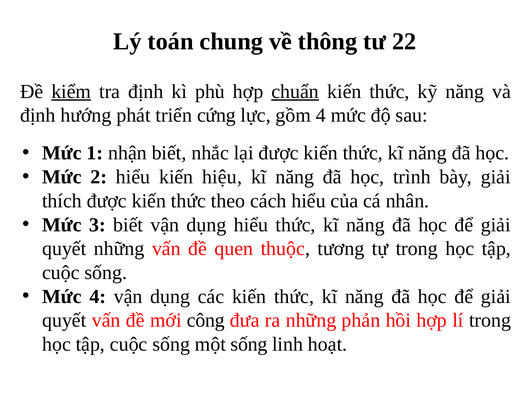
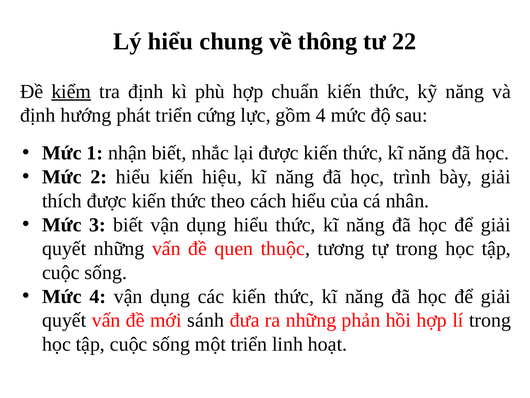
Lý toán: toán -> hiểu
chuẩn underline: present -> none
công: công -> sánh
một sống: sống -> triển
